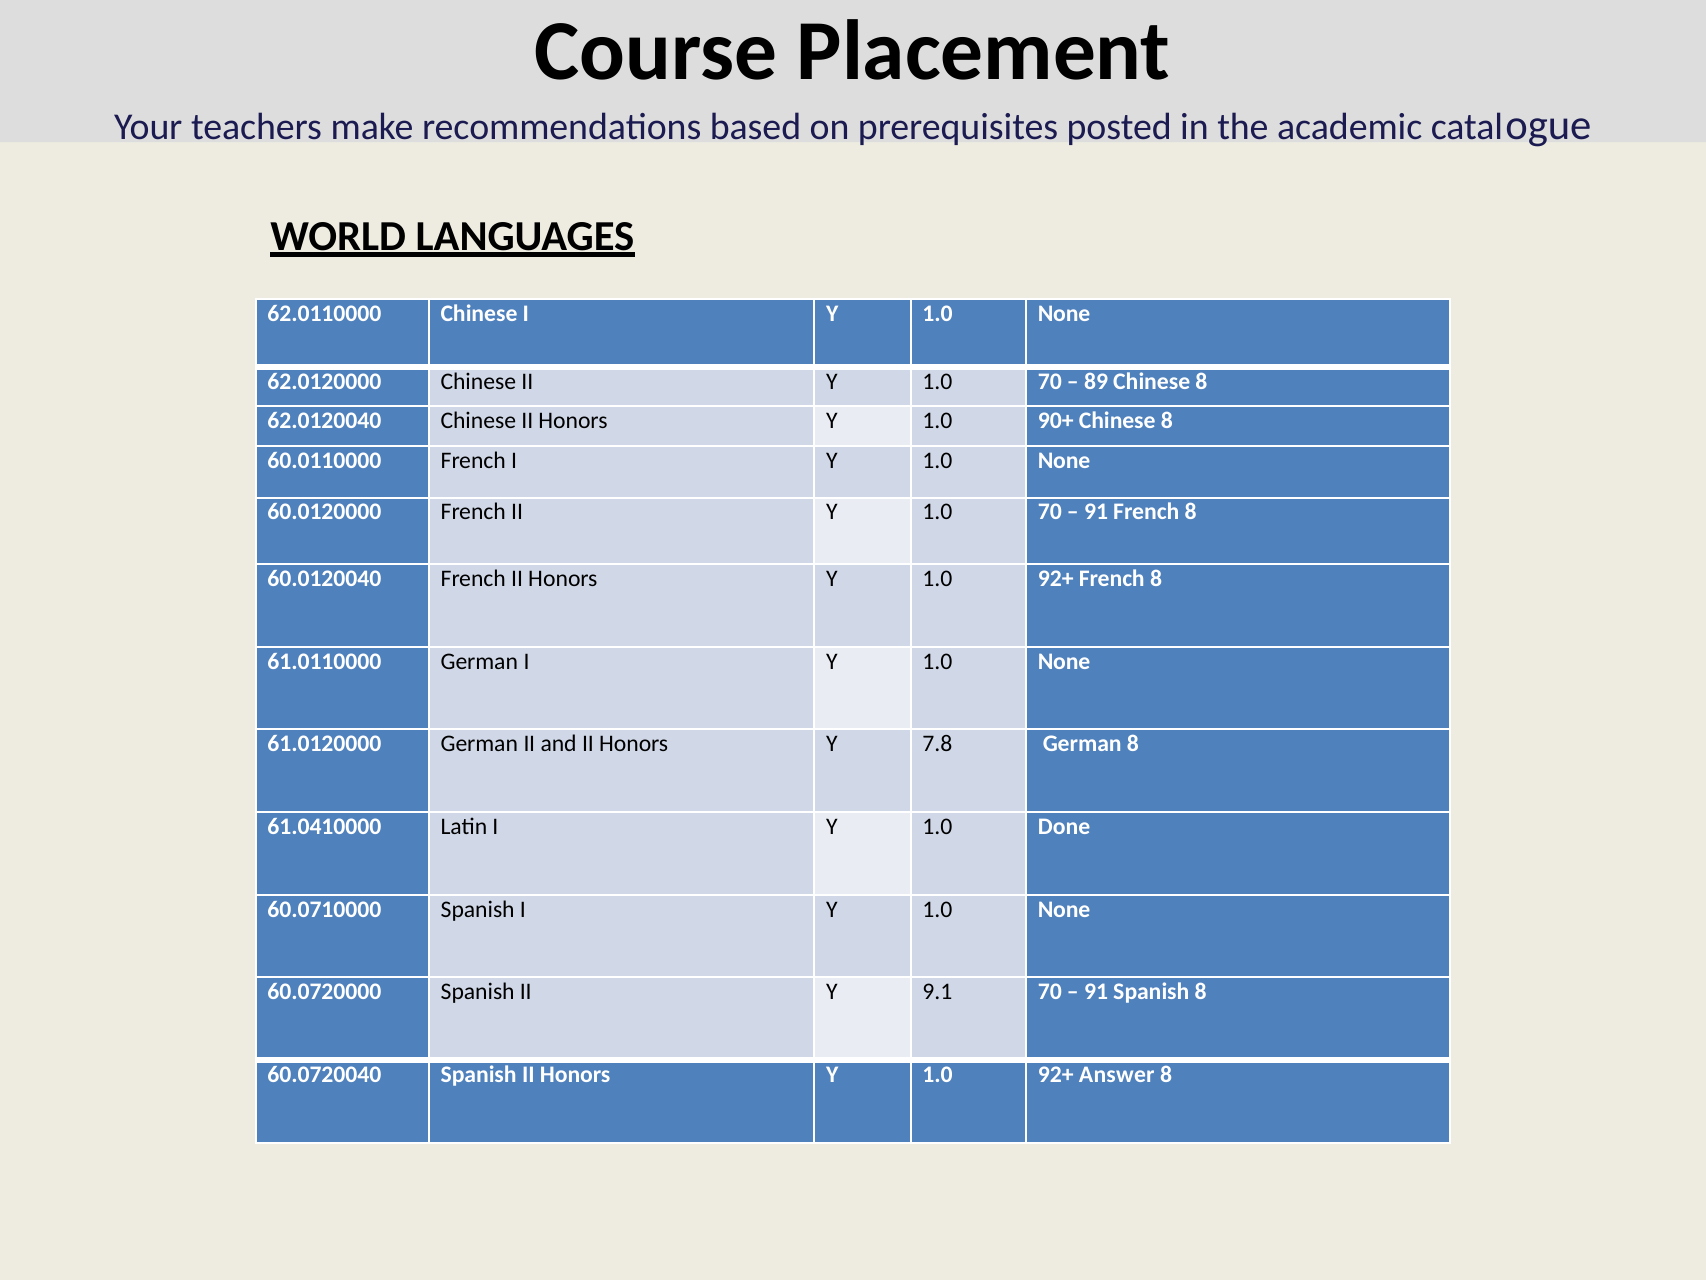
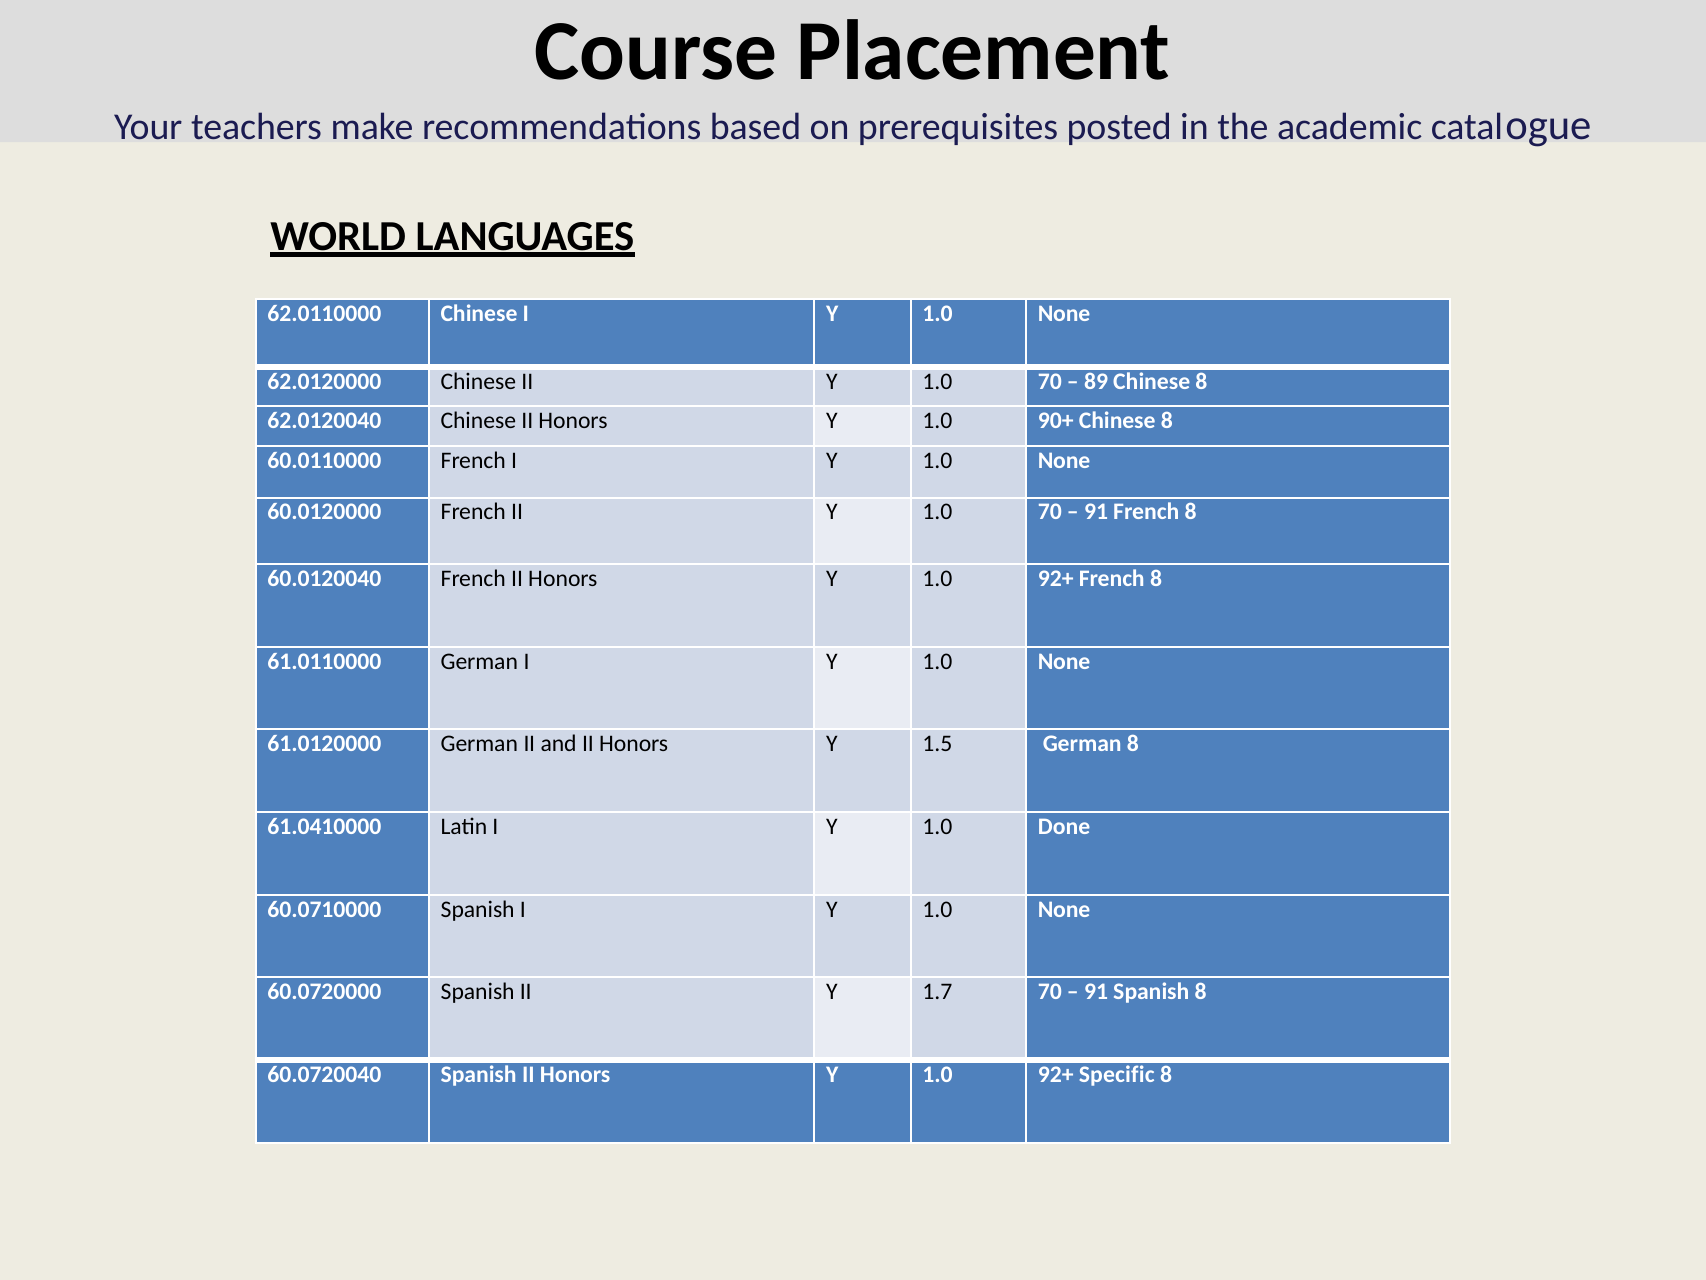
7.8: 7.8 -> 1.5
9.1: 9.1 -> 1.7
Answer: Answer -> Specific
